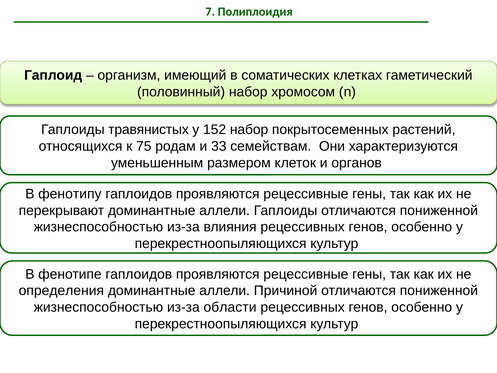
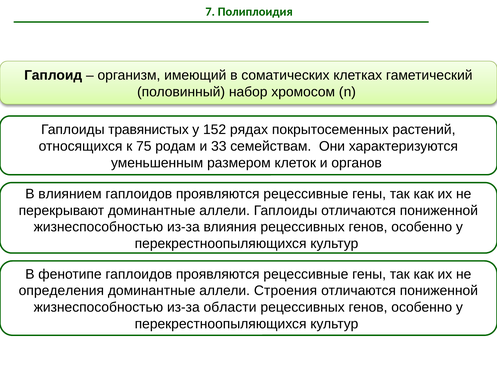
152 набор: набор -> рядах
фенотипу: фенотипу -> влиянием
Причиной: Причиной -> Строения
